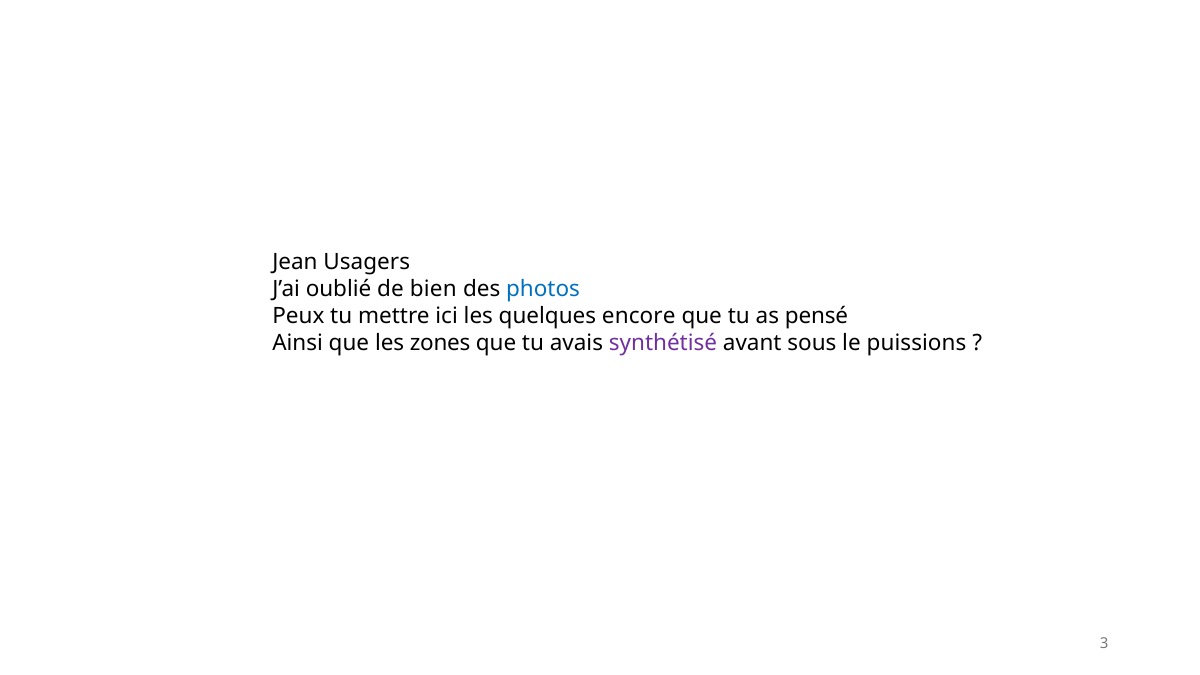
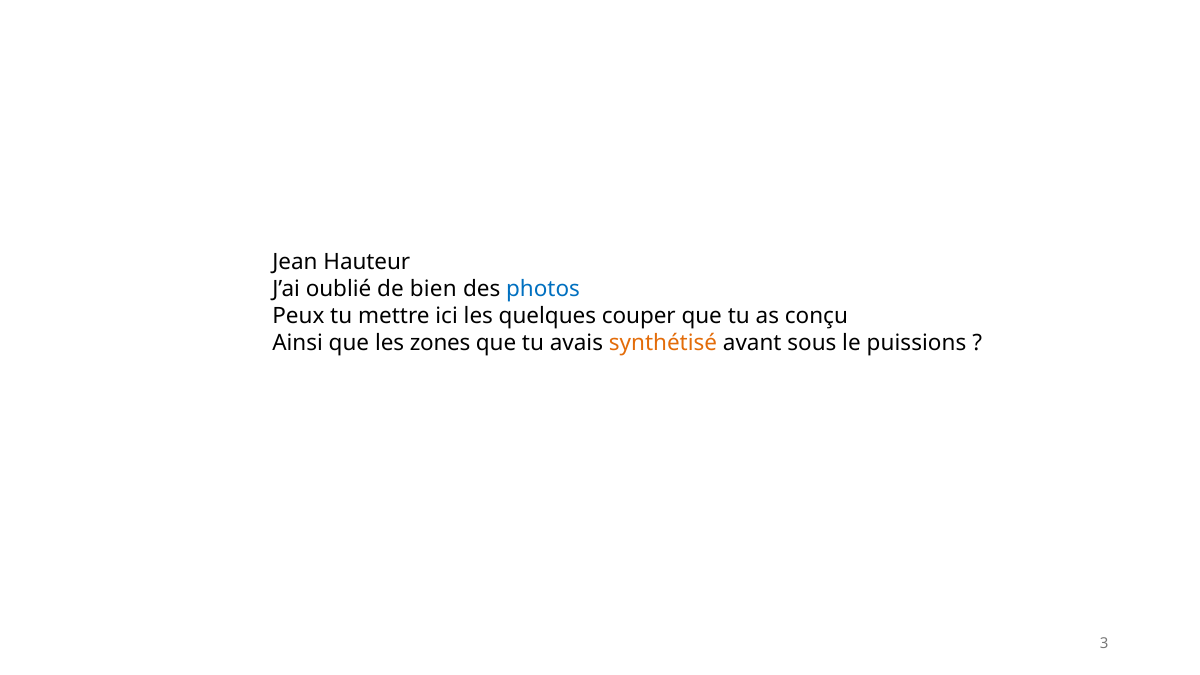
Usagers: Usagers -> Hauteur
encore: encore -> couper
pensé: pensé -> conçu
synthétisé colour: purple -> orange
